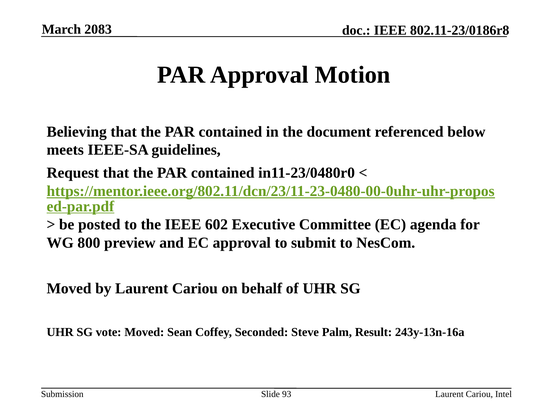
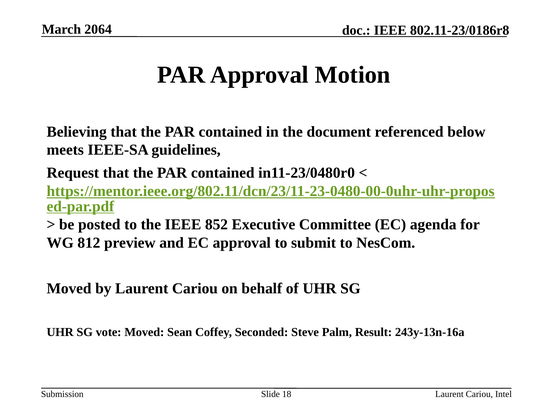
2083: 2083 -> 2064
602: 602 -> 852
800: 800 -> 812
93: 93 -> 18
